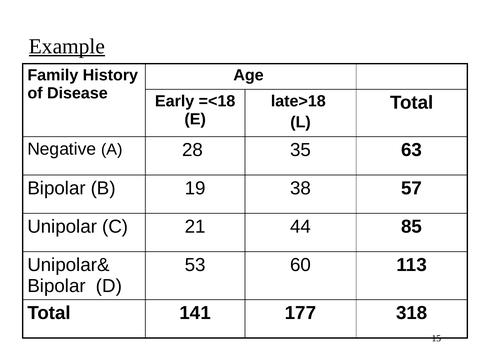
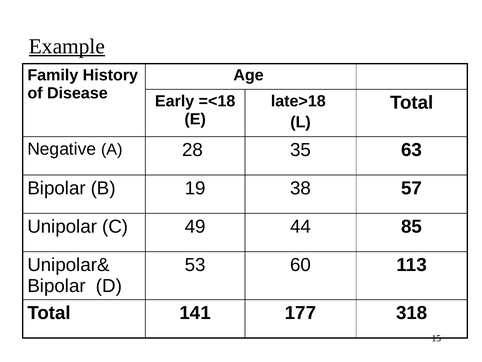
21: 21 -> 49
